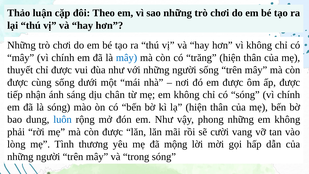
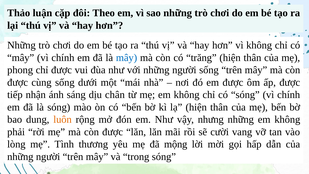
thuyết: thuyết -> phong
luôn colour: blue -> orange
phong: phong -> nhưng
